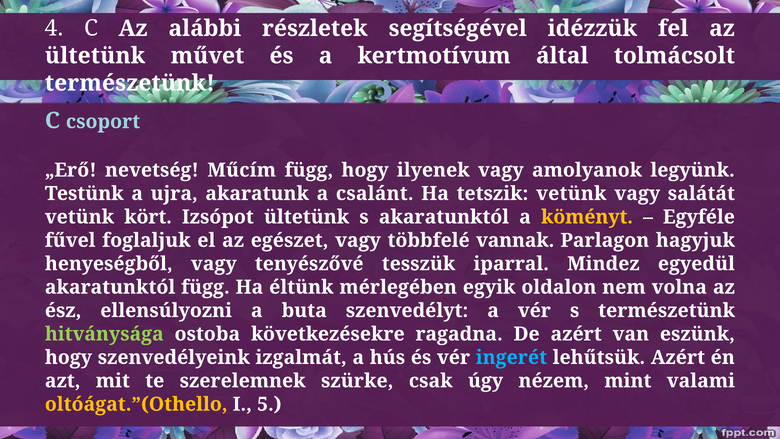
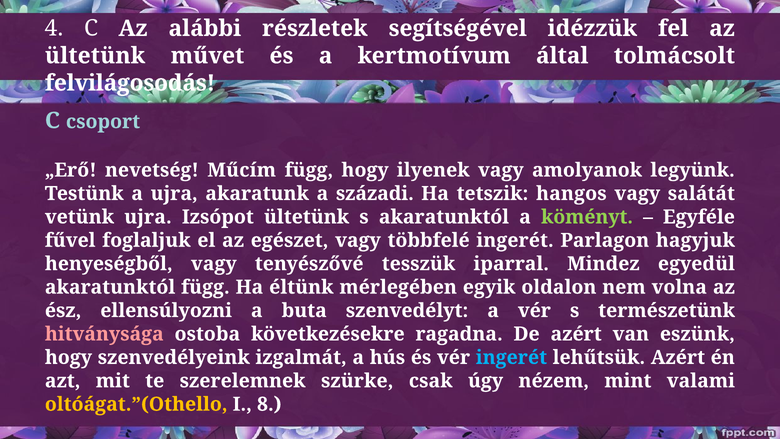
természetünk at (130, 83): természetünk -> felvilágosodás
csalánt: csalánt -> századi
tetszik vetünk: vetünk -> hangos
vetünk kört: kört -> ujra
köményt colour: yellow -> light green
többfelé vannak: vannak -> ingerét
hitványsága colour: light green -> pink
5: 5 -> 8
